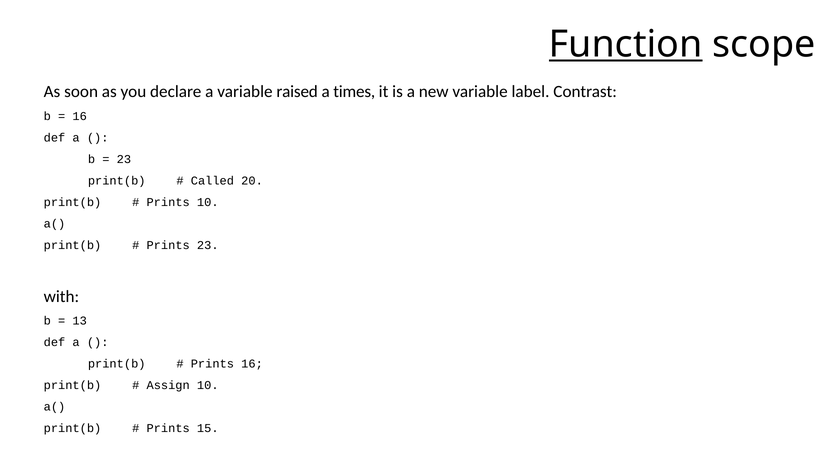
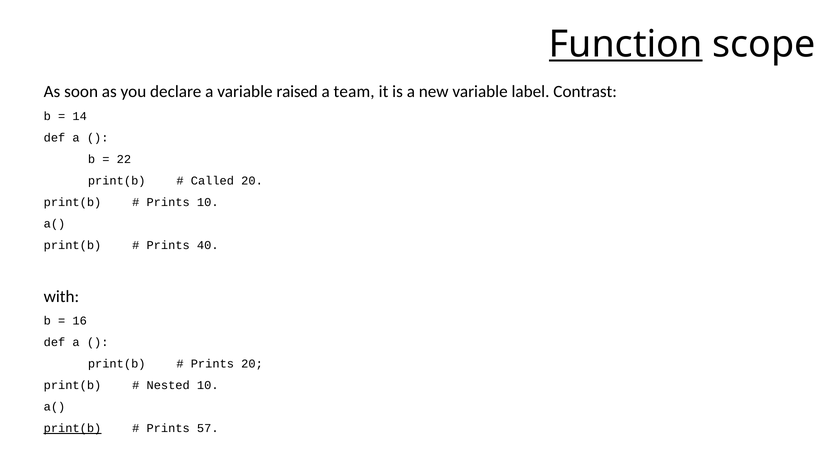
times: times -> team
16 at (80, 116): 16 -> 14
23 at (124, 159): 23 -> 22
Prints 23: 23 -> 40
13: 13 -> 16
Prints 16: 16 -> 20
Assign: Assign -> Nested
print(b at (73, 429) underline: none -> present
15: 15 -> 57
